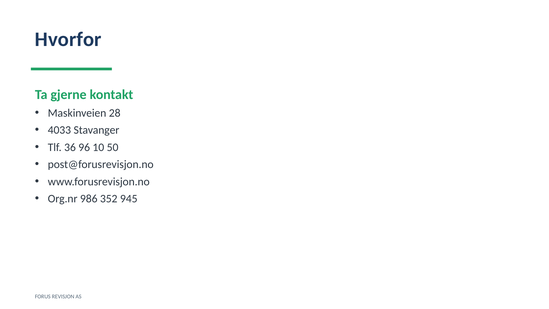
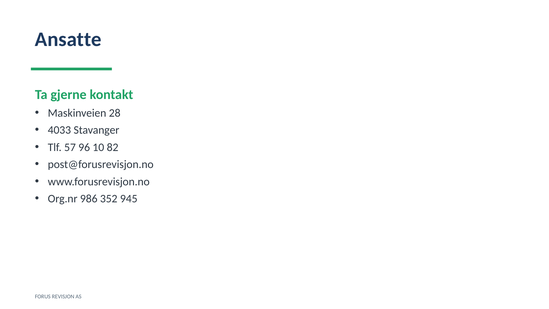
Hvorfor: Hvorfor -> Ansatte
36: 36 -> 57
50: 50 -> 82
